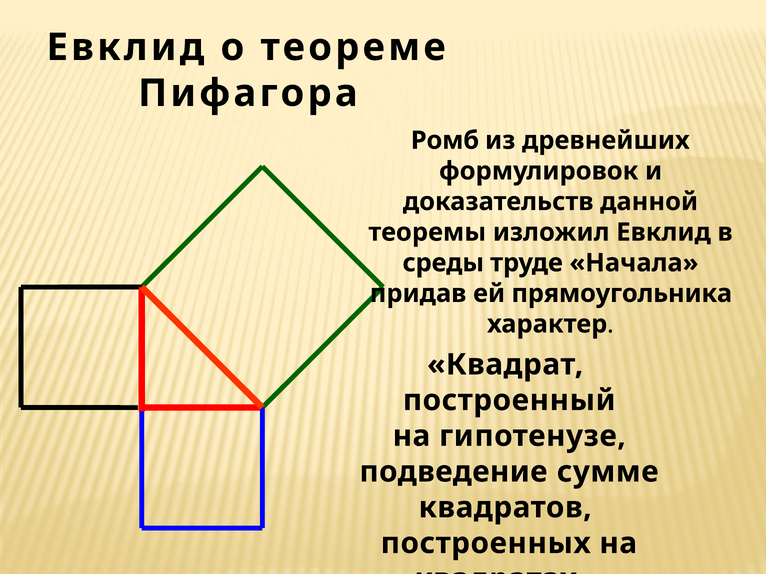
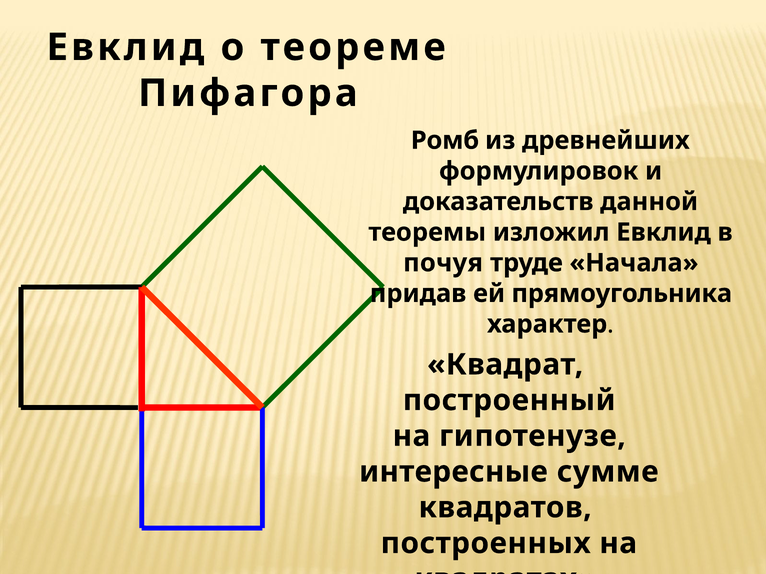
среды: среды -> почуя
подведение: подведение -> интересные
